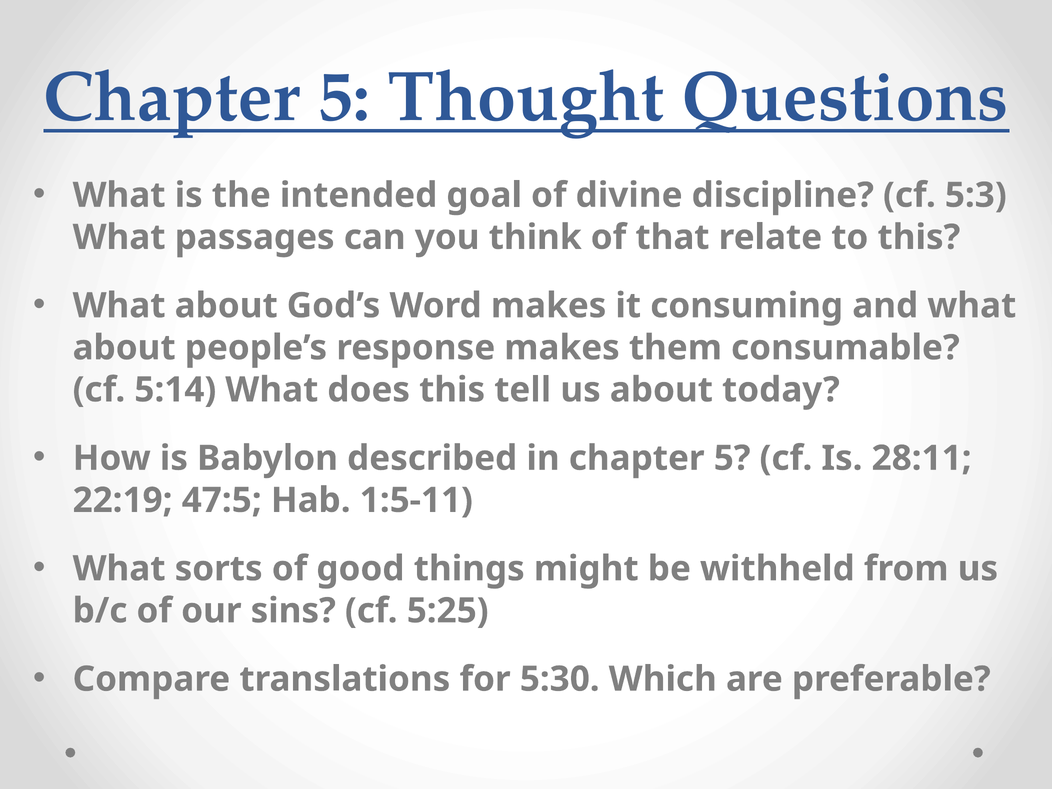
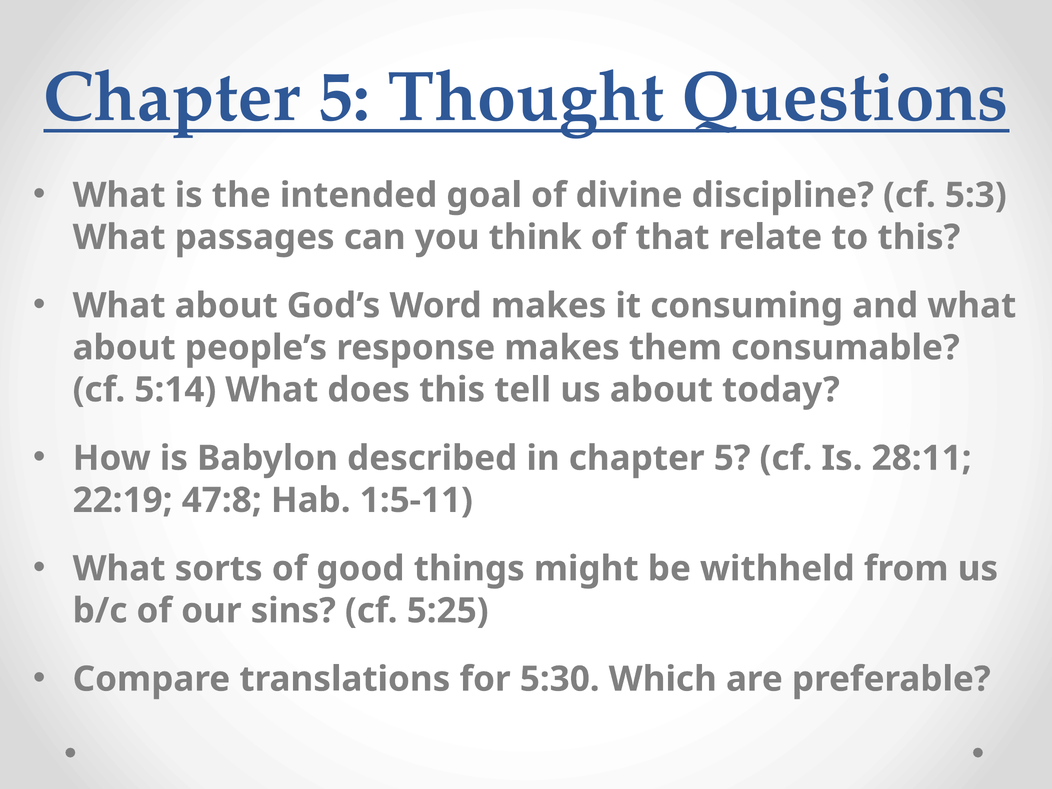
47:5: 47:5 -> 47:8
